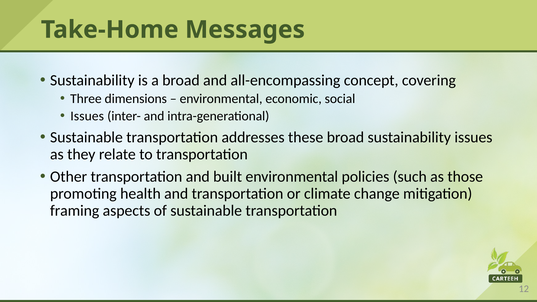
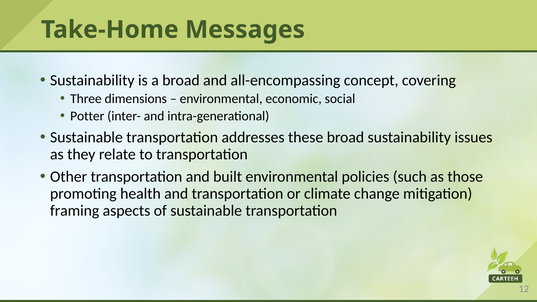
Issues at (87, 116): Issues -> Potter
